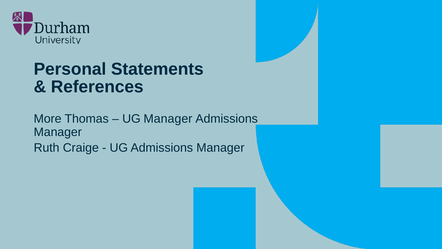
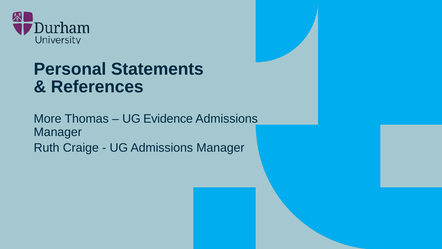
UG Manager: Manager -> Evidence
